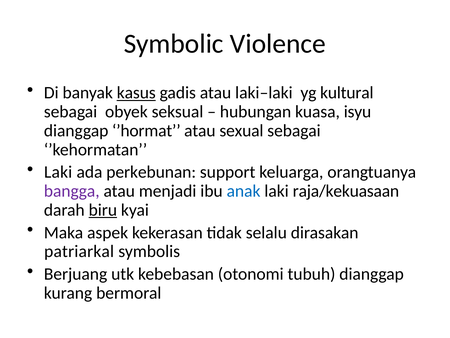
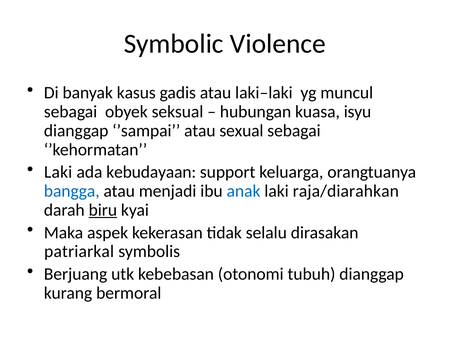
kasus underline: present -> none
kultural: kultural -> muncul
’hormat: ’hormat -> ’sampai
perkebunan: perkebunan -> kebudayaan
bangga colour: purple -> blue
raja/kekuasaan: raja/kekuasaan -> raja/diarahkan
